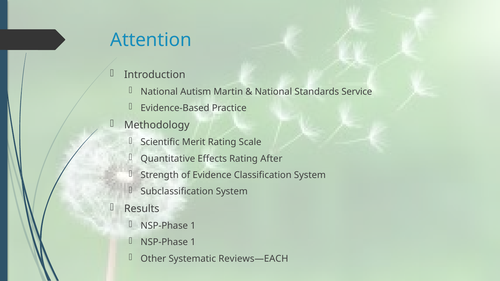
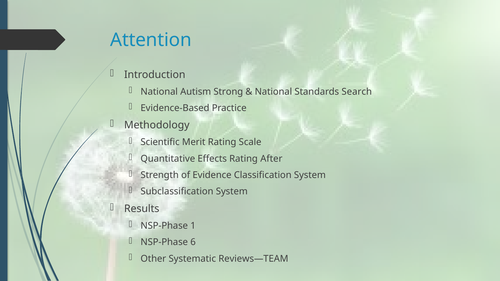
Martin: Martin -> Strong
Service: Service -> Search
1 at (193, 242): 1 -> 6
Reviews—EACH: Reviews—EACH -> Reviews—TEAM
